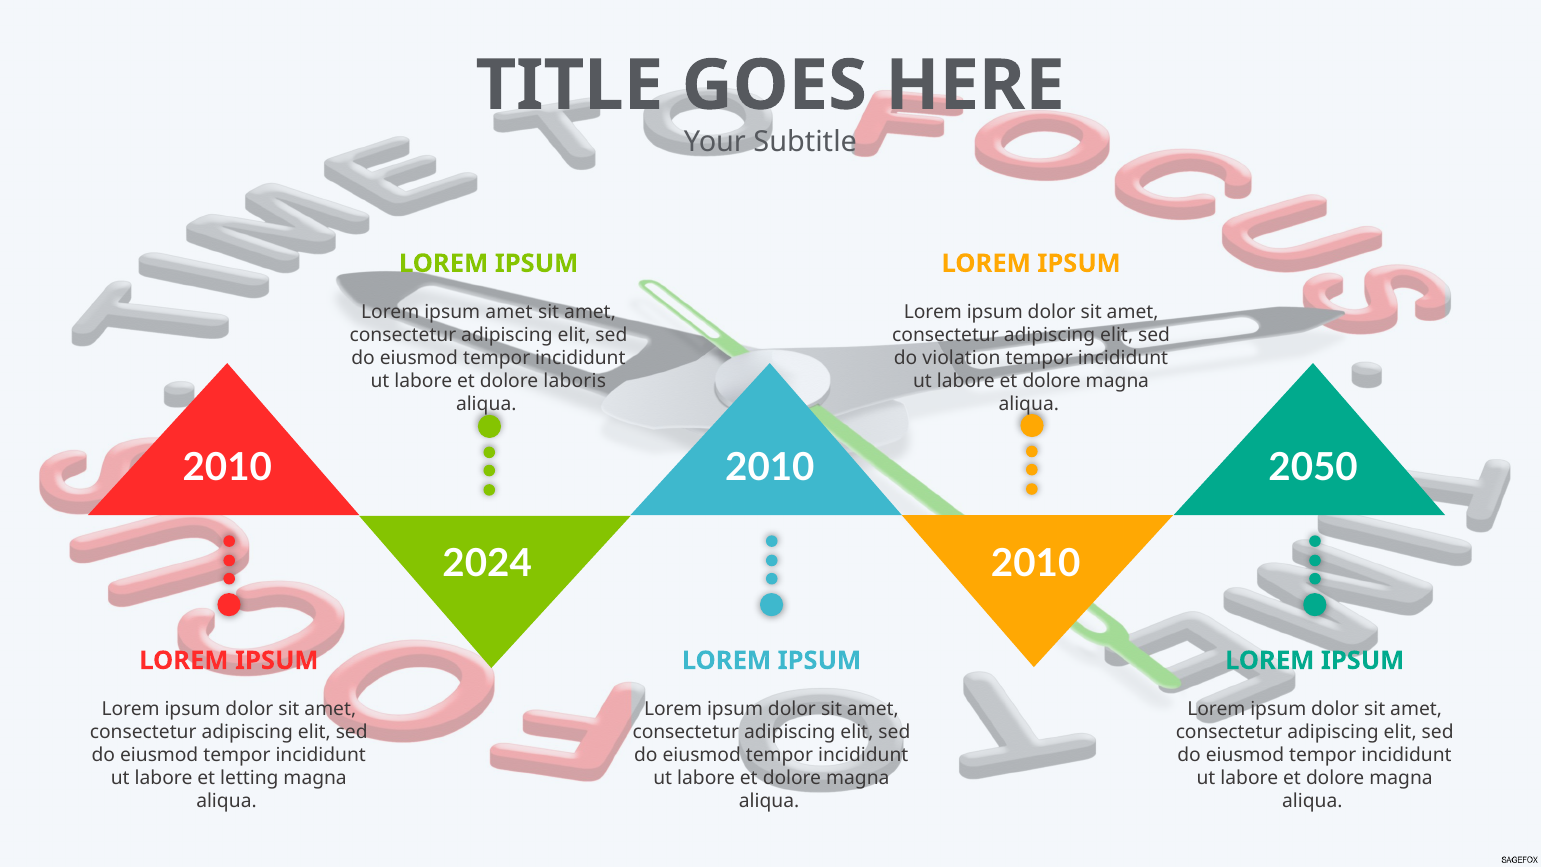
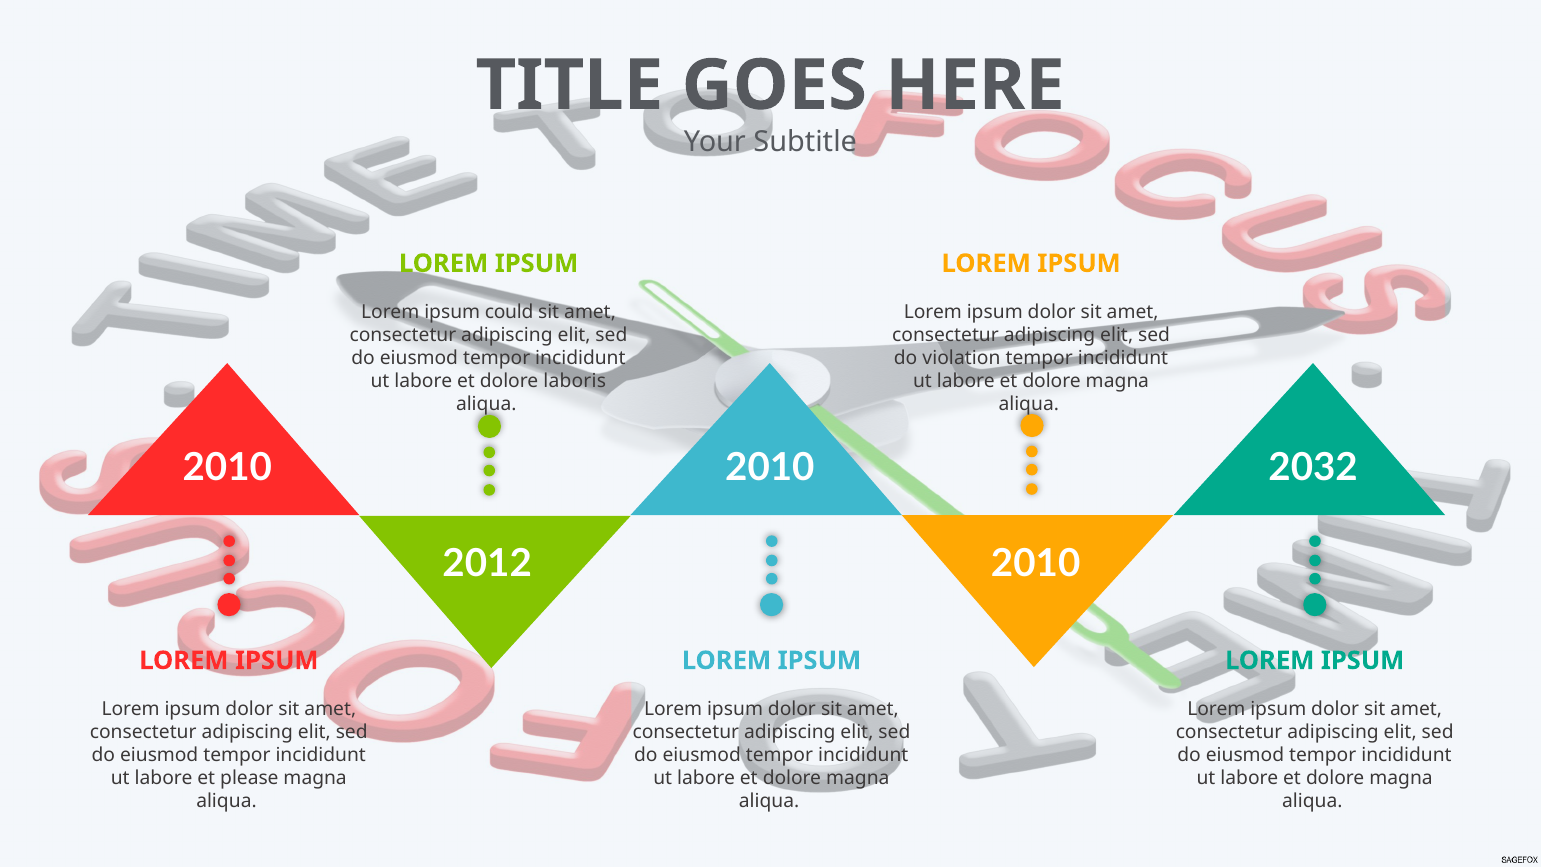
ipsum amet: amet -> could
2050: 2050 -> 2032
2024: 2024 -> 2012
letting: letting -> please
